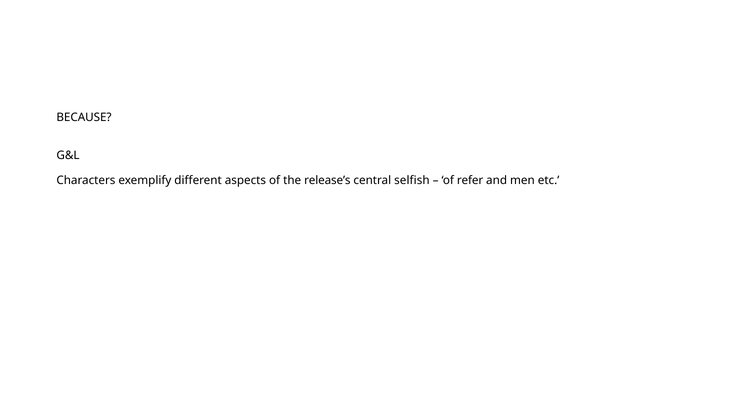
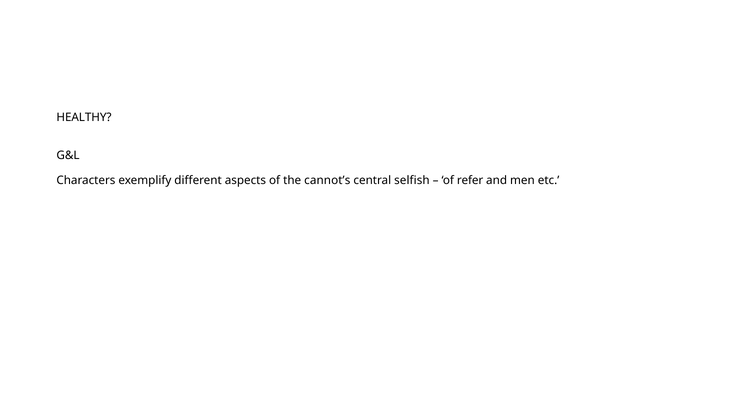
BECAUSE: BECAUSE -> HEALTHY
release’s: release’s -> cannot’s
